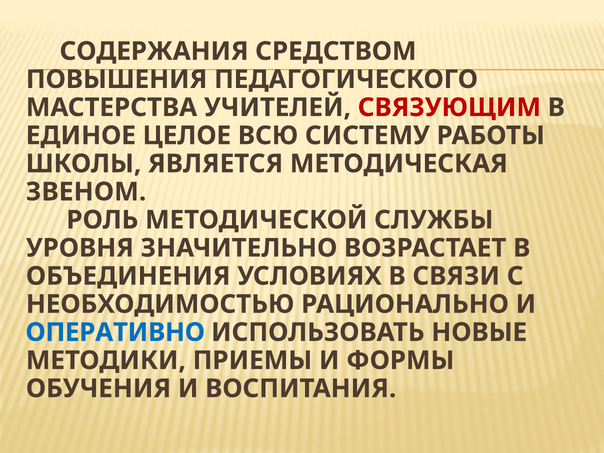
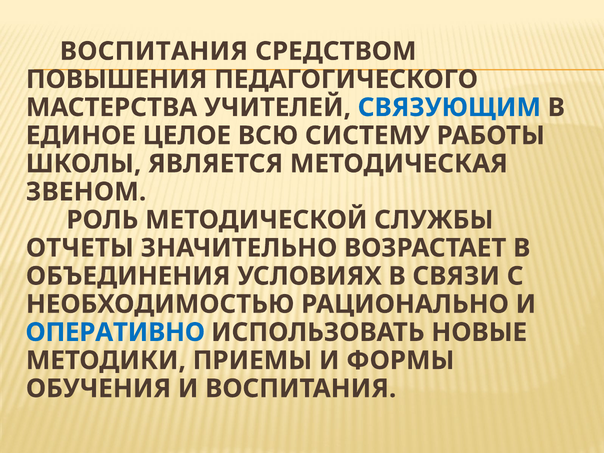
СОДЕРЖАНИЯ at (154, 51): СОДЕРЖАНИЯ -> ВОСПИТАНИЯ
СВЯЗУЮЩИМ colour: red -> blue
УРОВНЯ: УРОВНЯ -> ОТЧЕТЫ
